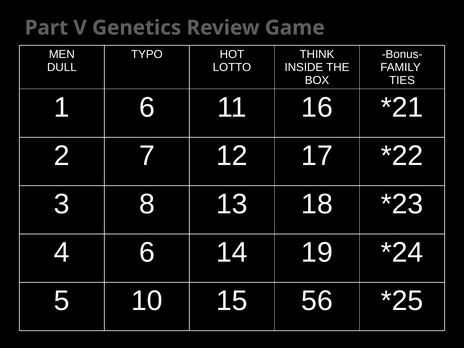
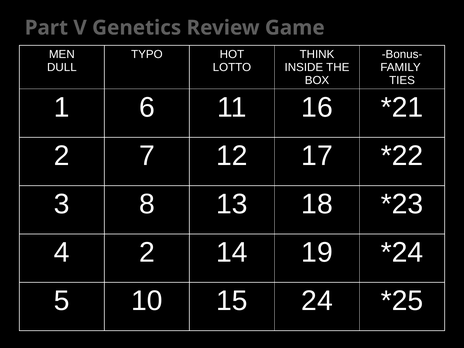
4 6: 6 -> 2
56: 56 -> 24
